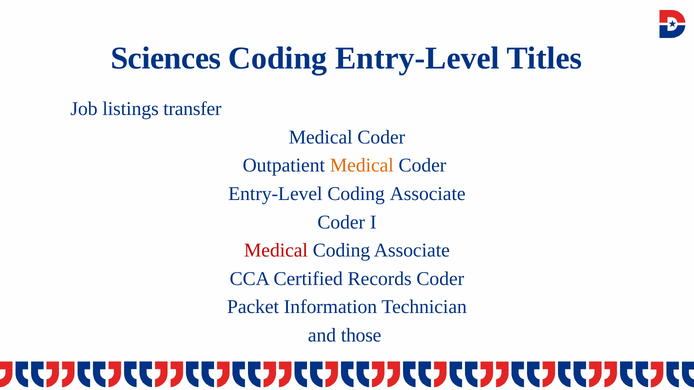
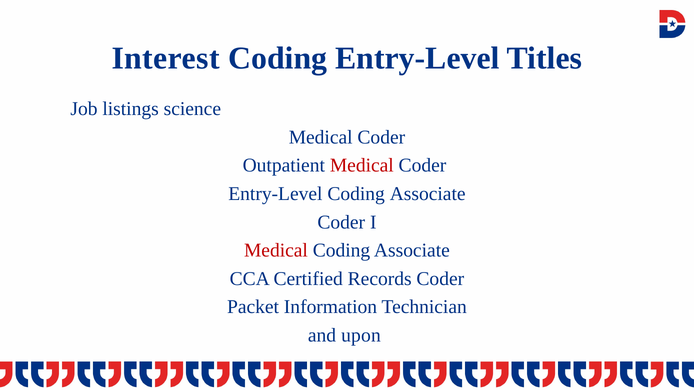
Sciences: Sciences -> Interest
transfer: transfer -> science
Medical at (362, 166) colour: orange -> red
those: those -> upon
